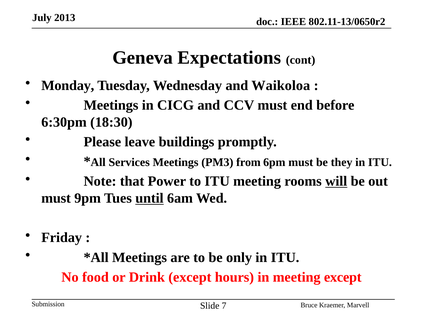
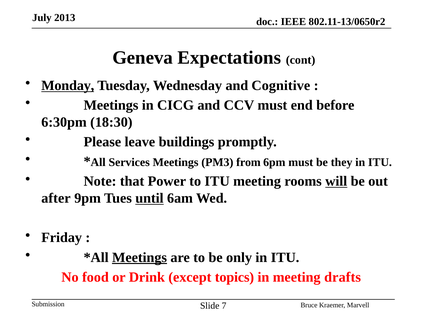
Monday underline: none -> present
Waikoloa: Waikoloa -> Cognitive
must at (56, 198): must -> after
Meetings at (140, 258) underline: none -> present
hours: hours -> topics
meeting except: except -> drafts
